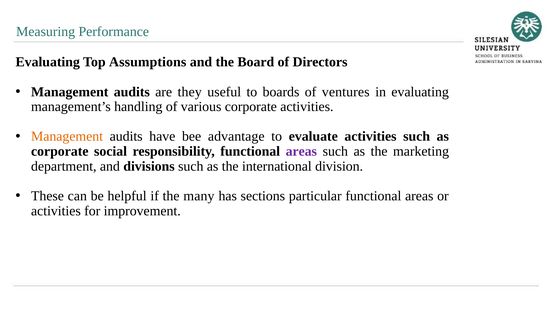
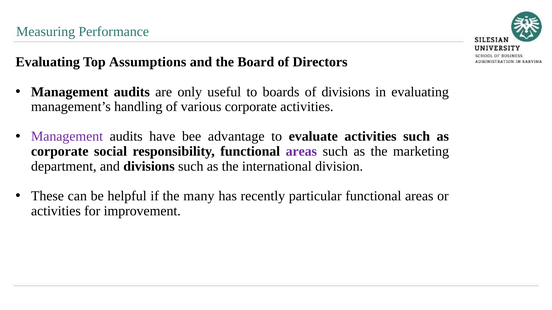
they: they -> only
of ventures: ventures -> divisions
Management at (67, 137) colour: orange -> purple
sections: sections -> recently
